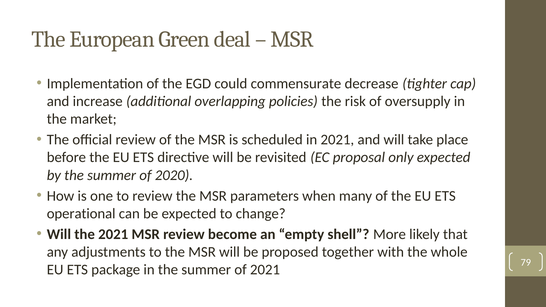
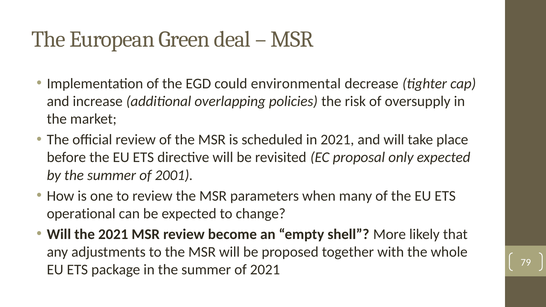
commensurate: commensurate -> environmental
2020: 2020 -> 2001
